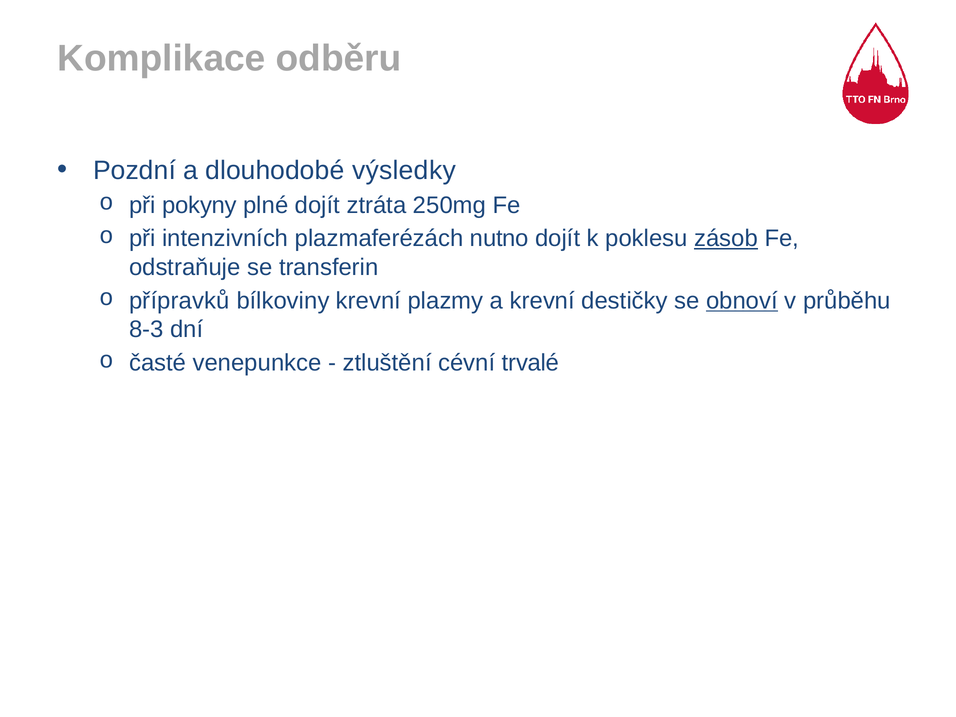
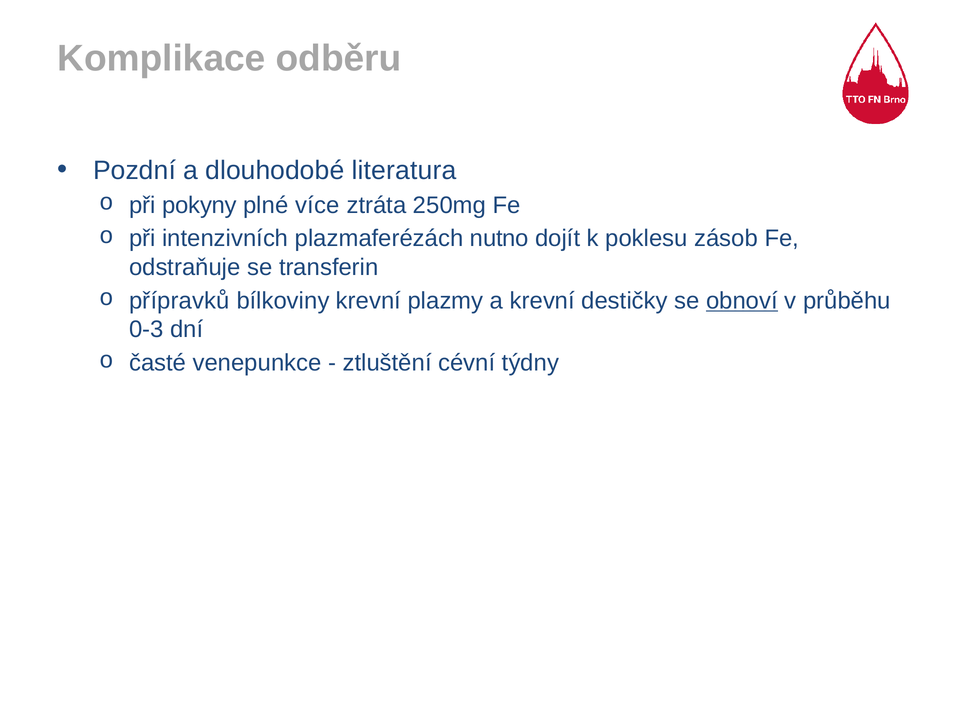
výsledky: výsledky -> literatura
plné dojít: dojít -> více
zásob underline: present -> none
8-3: 8-3 -> 0-3
trvalé: trvalé -> týdny
